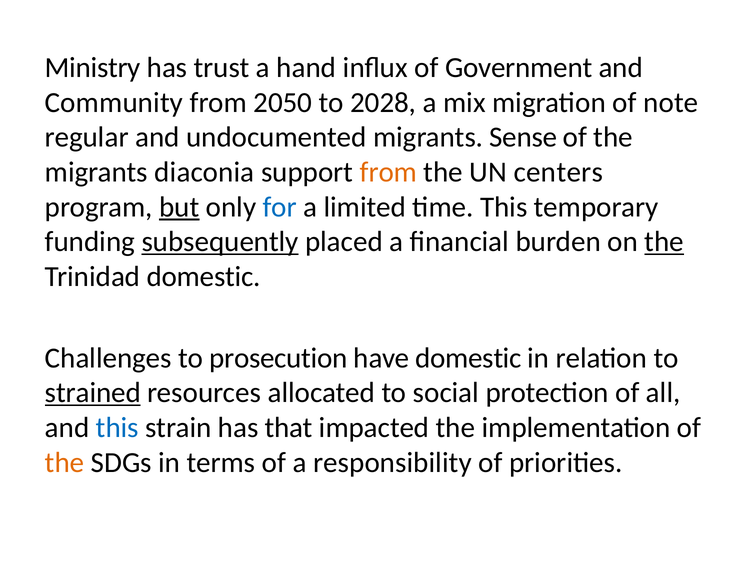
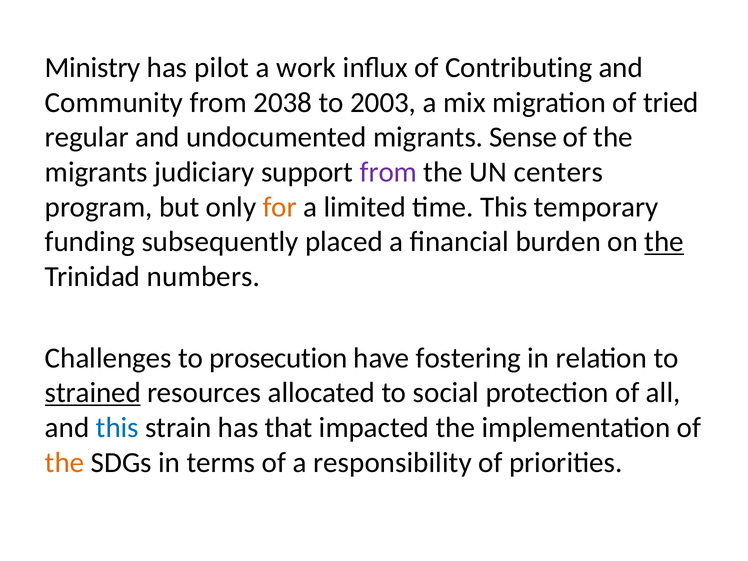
trust: trust -> pilot
hand: hand -> work
Government: Government -> Contributing
2050: 2050 -> 2038
2028: 2028 -> 2003
note: note -> tried
diaconia: diaconia -> judiciary
from at (388, 172) colour: orange -> purple
but underline: present -> none
for colour: blue -> orange
subsequently underline: present -> none
Trinidad domestic: domestic -> numbers
have domestic: domestic -> fostering
